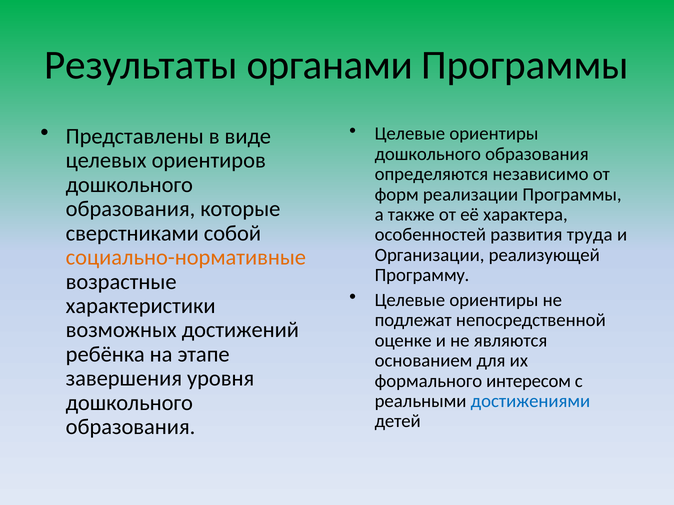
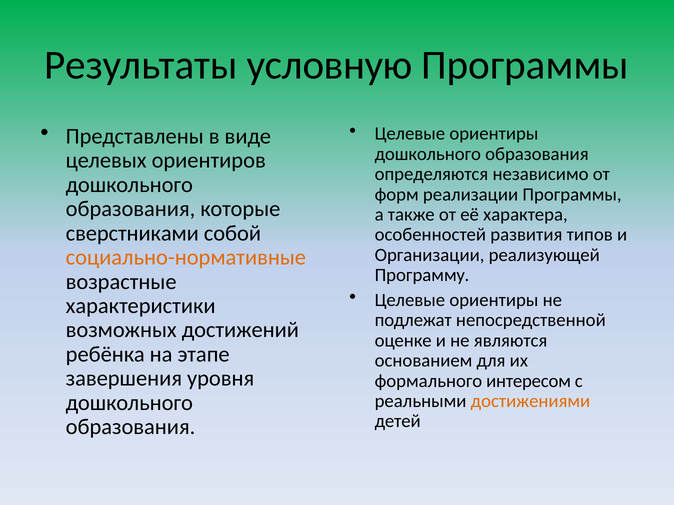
органами: органами -> условную
труда: труда -> типов
достижениями colour: blue -> orange
